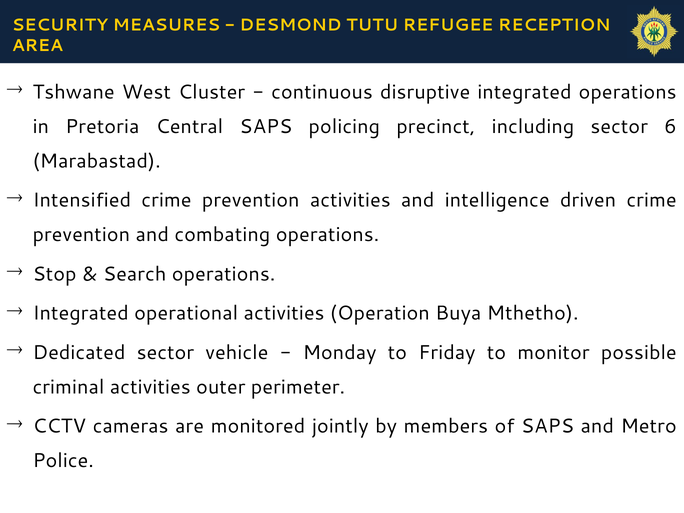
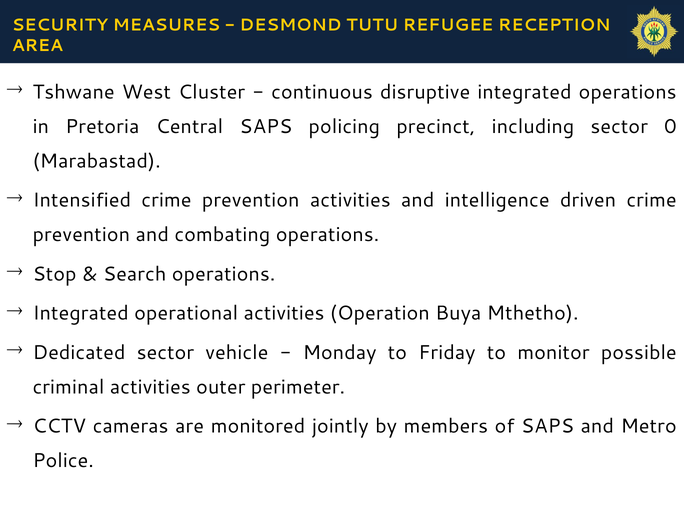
6: 6 -> 0
